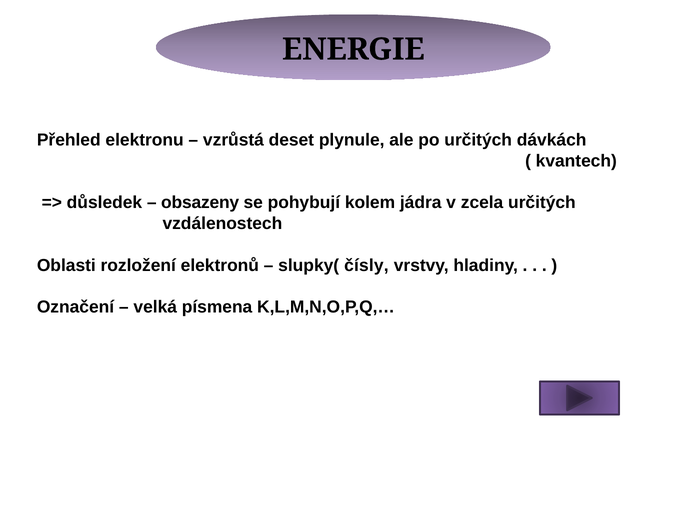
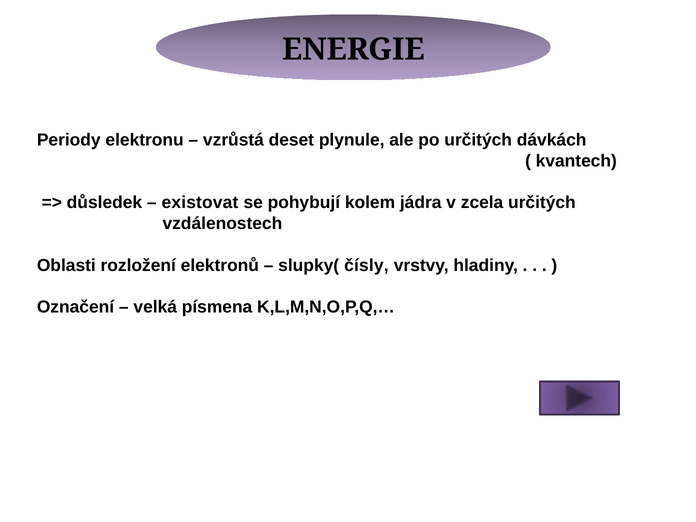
Přehled: Přehled -> Periody
obsazeny: obsazeny -> existovat
